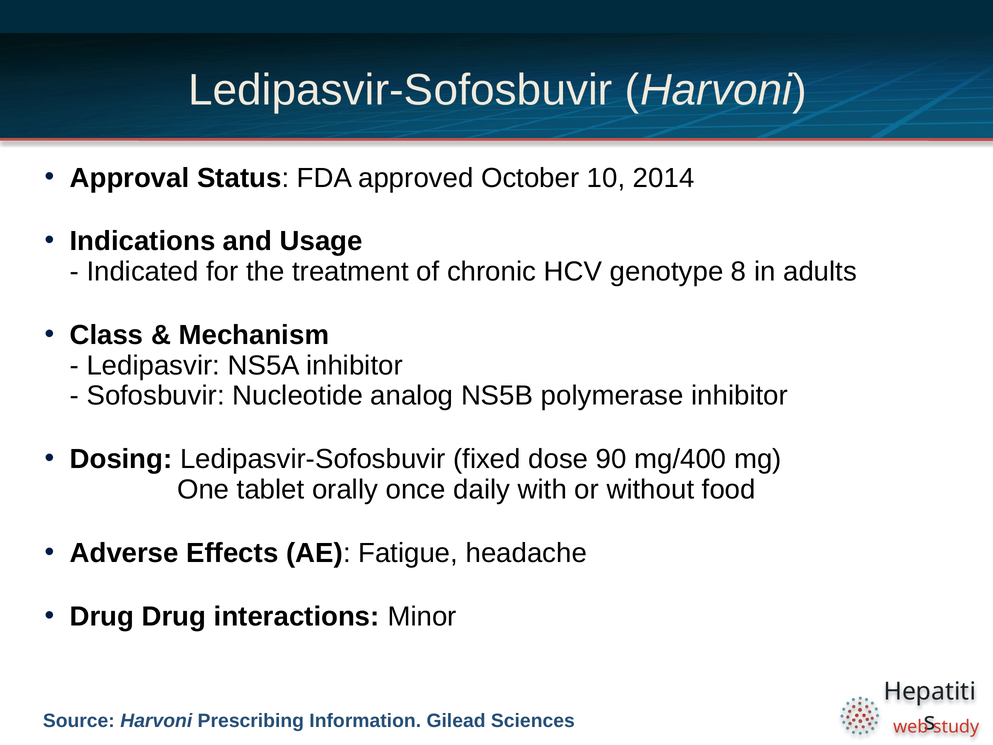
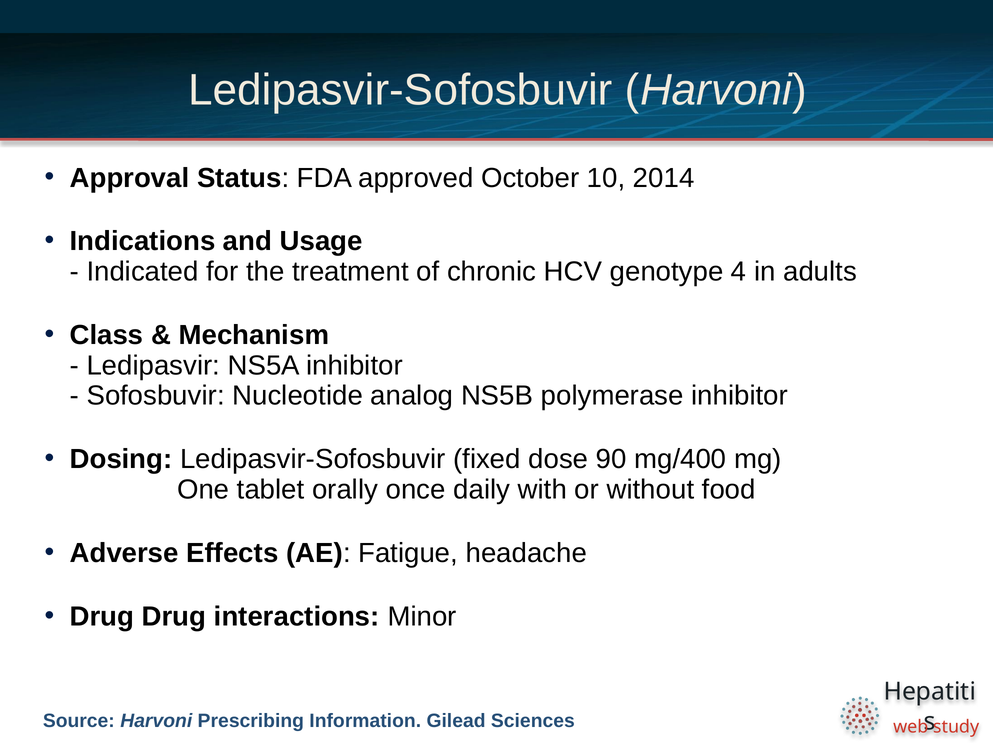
8: 8 -> 4
